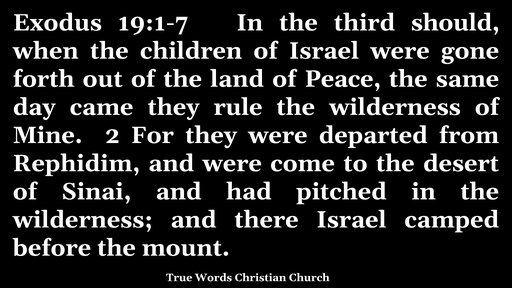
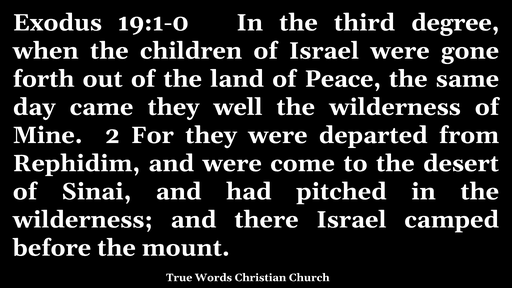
19:1-7: 19:1-7 -> 19:1-0
should: should -> degree
rule: rule -> well
